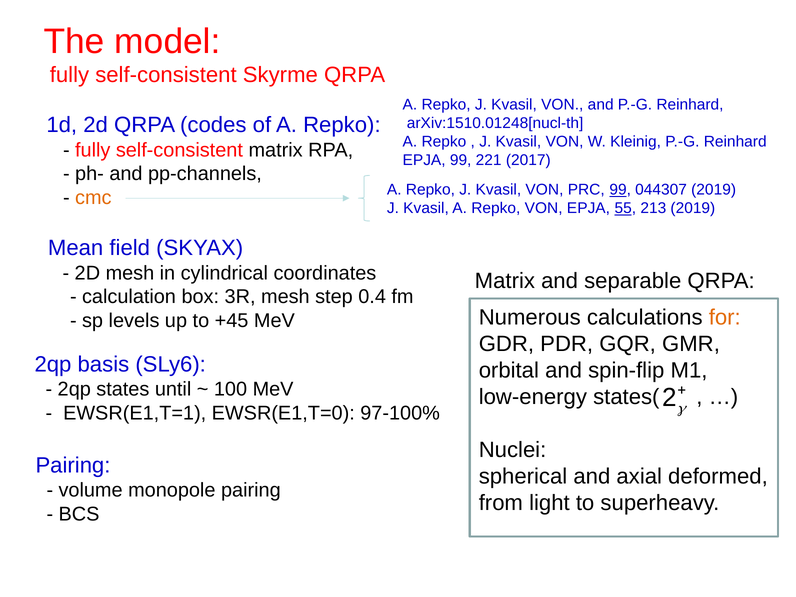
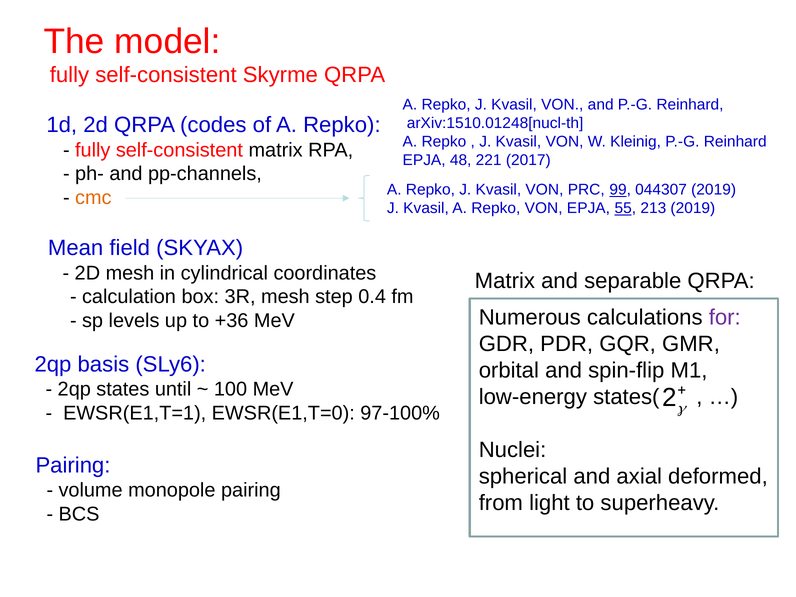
EPJA 99: 99 -> 48
for colour: orange -> purple
+45: +45 -> +36
